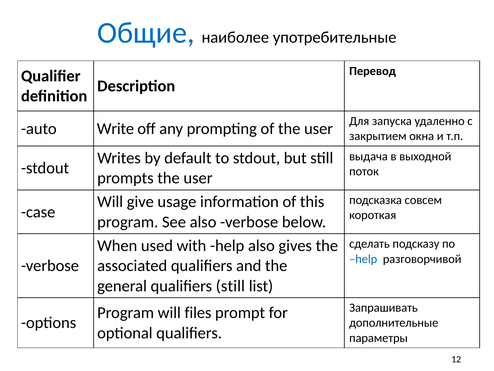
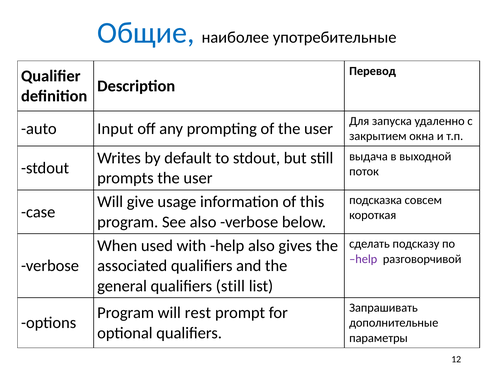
Write: Write -> Input
help at (363, 259) colour: blue -> purple
files: files -> rest
